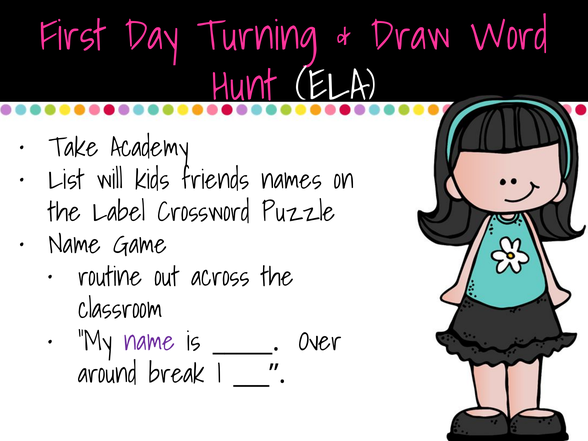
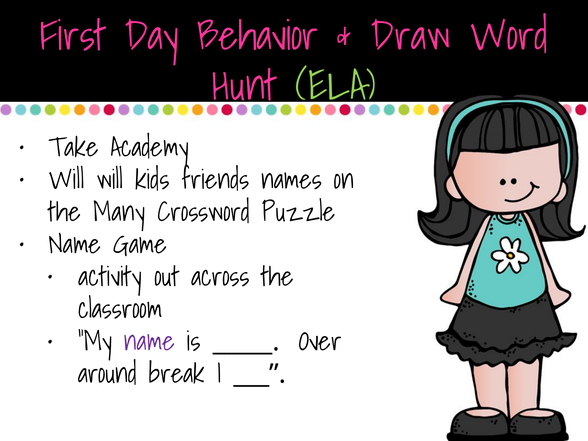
Turning: Turning -> Behavior
ELA colour: white -> light green
List at (67, 180): List -> Will
Label: Label -> Many
routine: routine -> activity
